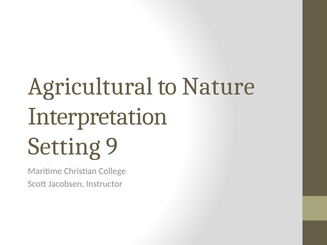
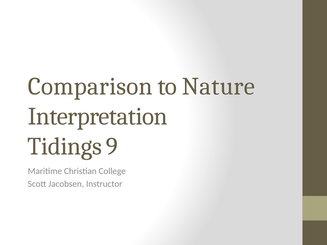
Agricultural: Agricultural -> Comparison
Setting: Setting -> Tidings
